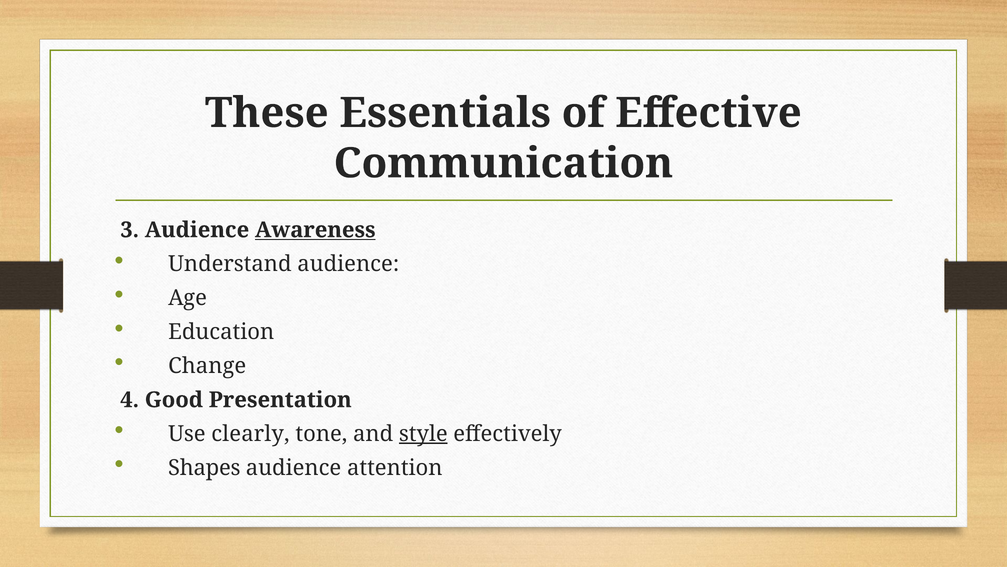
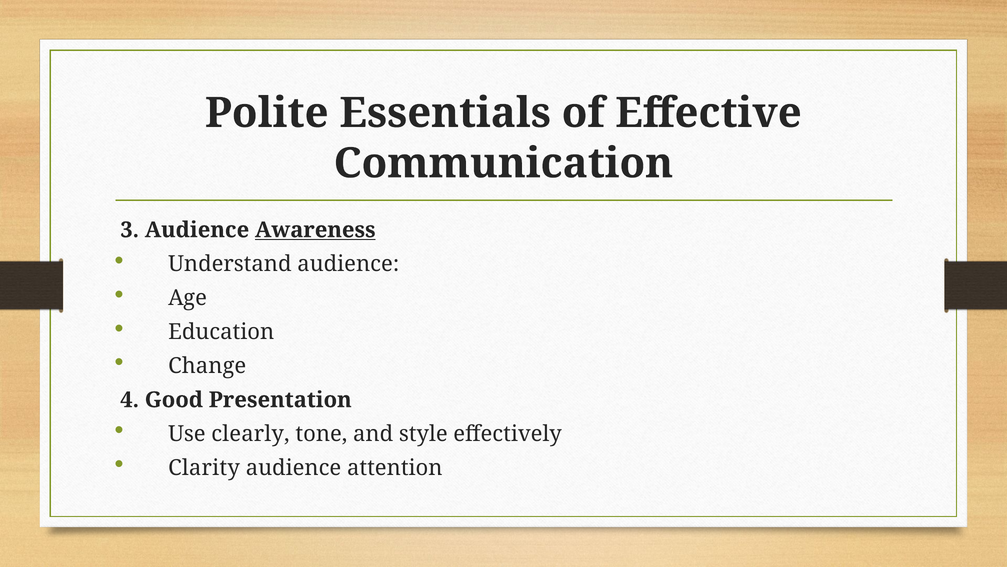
These: These -> Polite
style underline: present -> none
Shapes: Shapes -> Clarity
